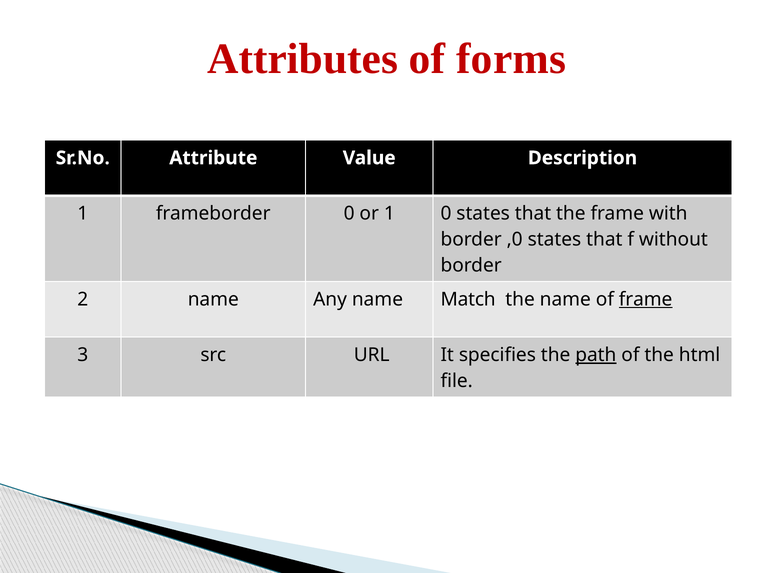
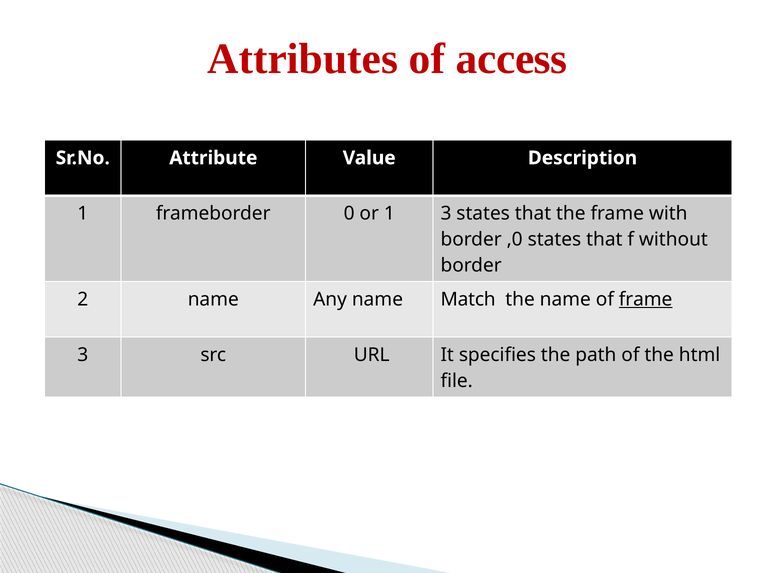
forms: forms -> access
1 0: 0 -> 3
path underline: present -> none
